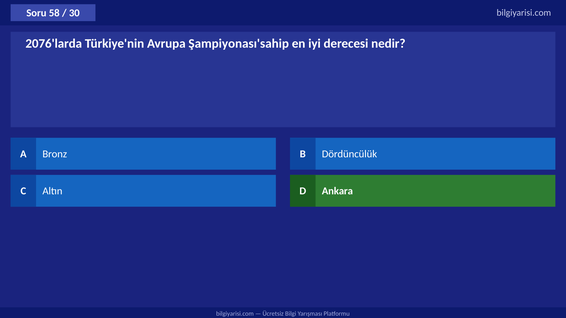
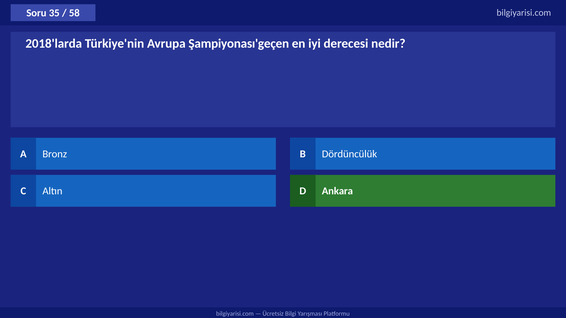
58: 58 -> 35
30: 30 -> 58
2076'larda: 2076'larda -> 2018'larda
Şampiyonası'sahip: Şampiyonası'sahip -> Şampiyonası'geçen
